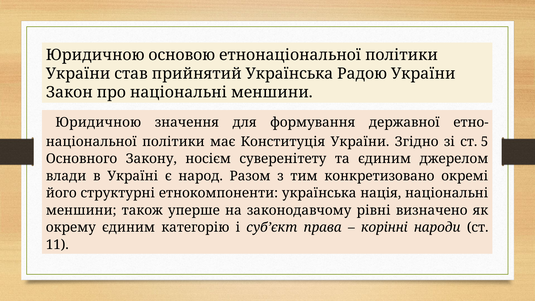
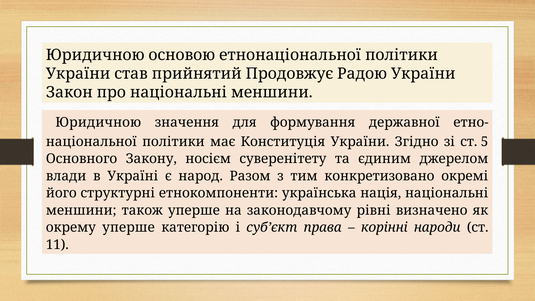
прийнятий Українська: Українська -> Продовжує
окрему єдиним: єдиним -> уперше
